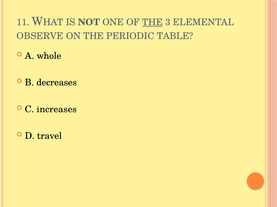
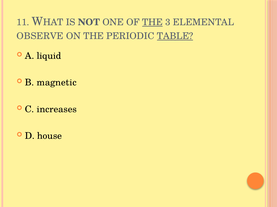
TABLE underline: none -> present
whole: whole -> liquid
decreases: decreases -> magnetic
travel: travel -> house
